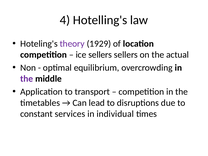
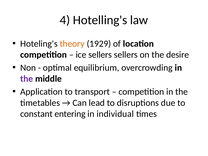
theory colour: purple -> orange
actual: actual -> desire
services: services -> entering
